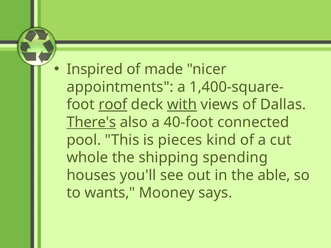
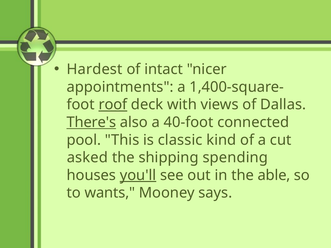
Inspired: Inspired -> Hardest
made: made -> intact
with underline: present -> none
pieces: pieces -> classic
whole: whole -> asked
you'll underline: none -> present
